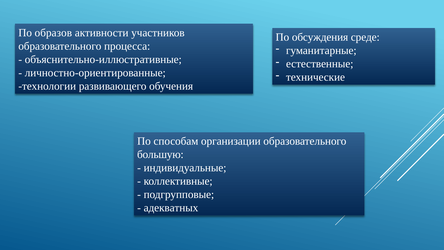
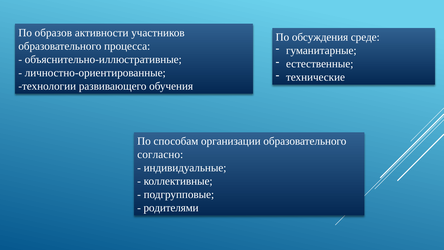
большую: большую -> согласно
адекватных: адекватных -> родителями
